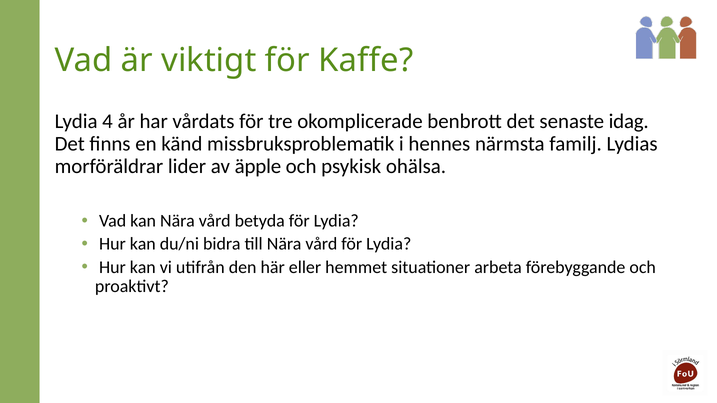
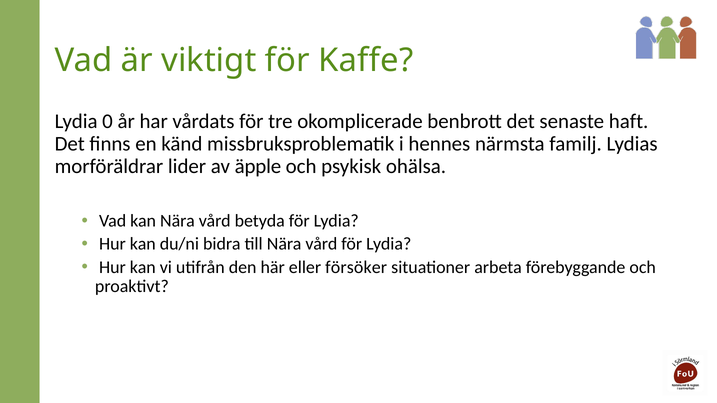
4: 4 -> 0
idag: idag -> haft
hemmet: hemmet -> försöker
